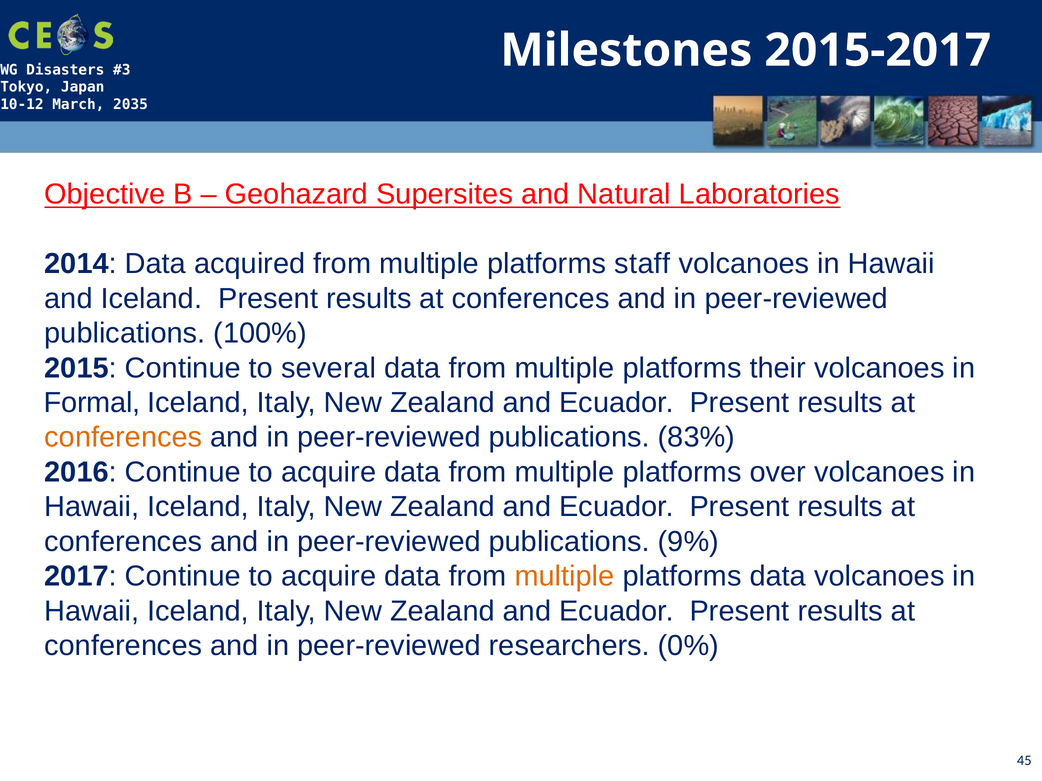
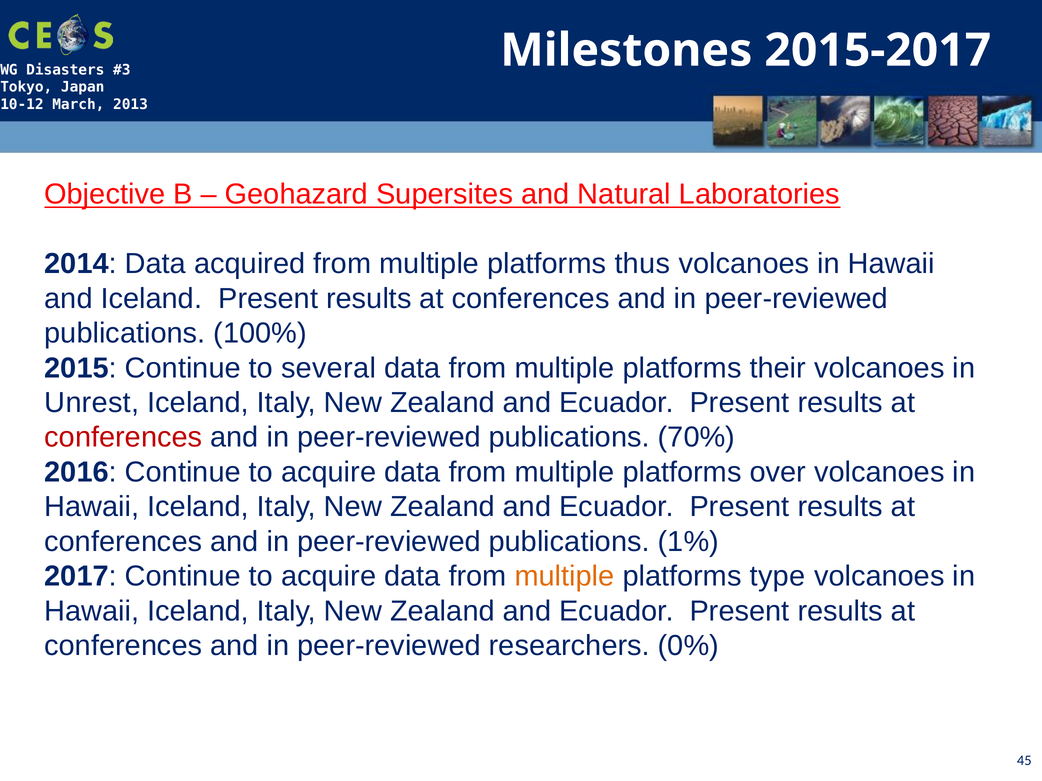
2035: 2035 -> 2013
staff: staff -> thus
Formal: Formal -> Unrest
conferences at (123, 438) colour: orange -> red
83%: 83% -> 70%
9%: 9% -> 1%
platforms data: data -> type
